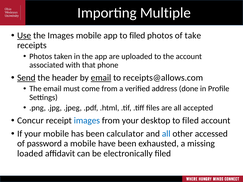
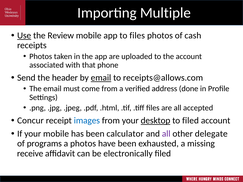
the Images: Images -> Review
app to filed: filed -> files
take: take -> cash
Send underline: present -> none
desktop underline: none -> present
all at (166, 134) colour: blue -> purple
accessed: accessed -> delegate
password: password -> programs
a mobile: mobile -> photos
loaded: loaded -> receive
